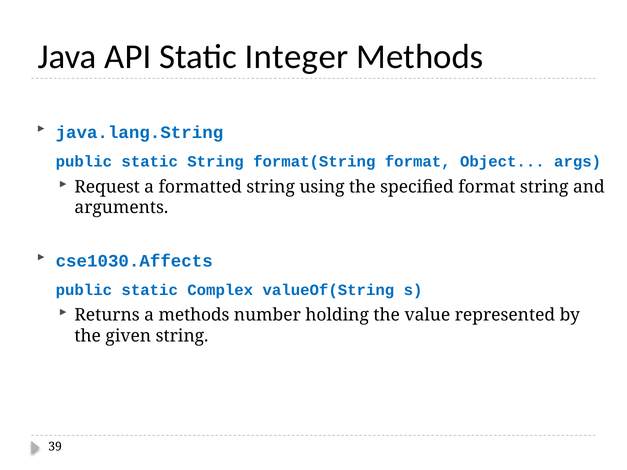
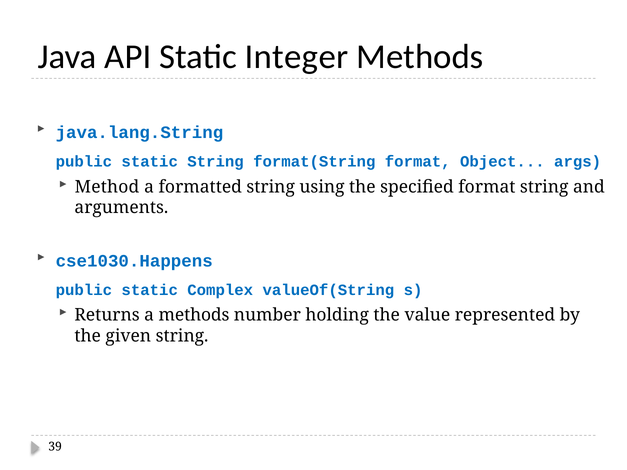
Request: Request -> Method
cse1030.Affects: cse1030.Affects -> cse1030.Happens
